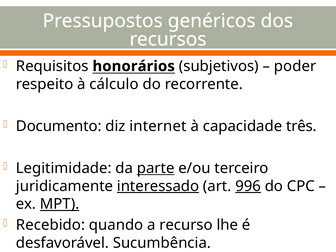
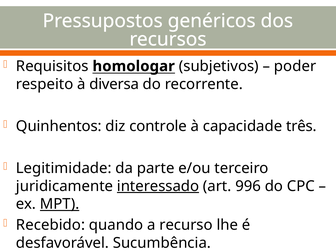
honorários: honorários -> homologar
cálculo: cálculo -> diversa
Documento: Documento -> Quinhentos
internet: internet -> controle
parte underline: present -> none
996 underline: present -> none
